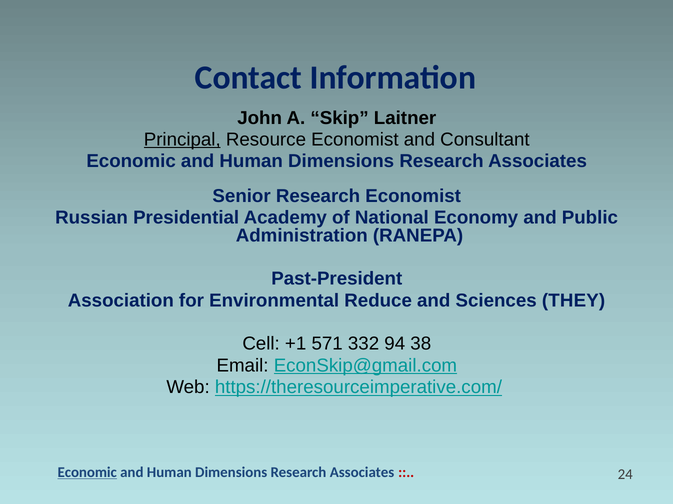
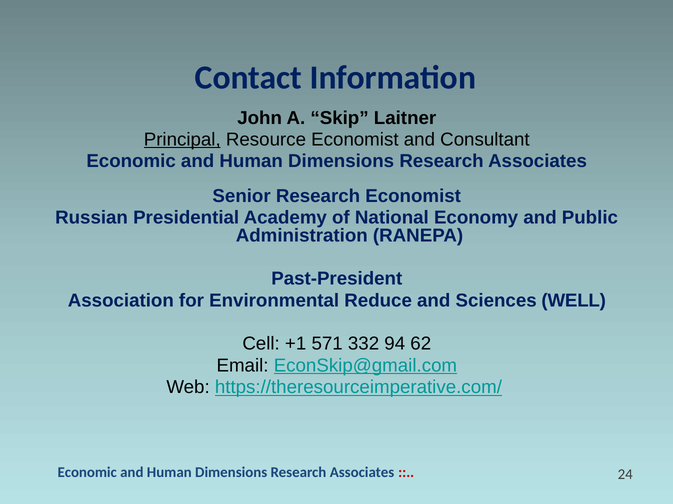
THEY: THEY -> WELL
38: 38 -> 62
Economic at (87, 473) underline: present -> none
